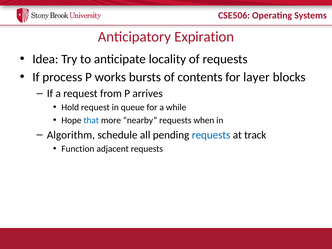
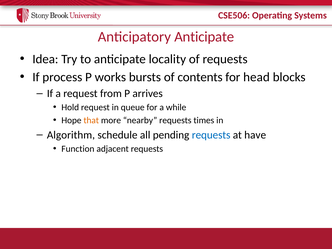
Anticipatory Expiration: Expiration -> Anticipate
layer: layer -> head
that colour: blue -> orange
when: when -> times
track: track -> have
